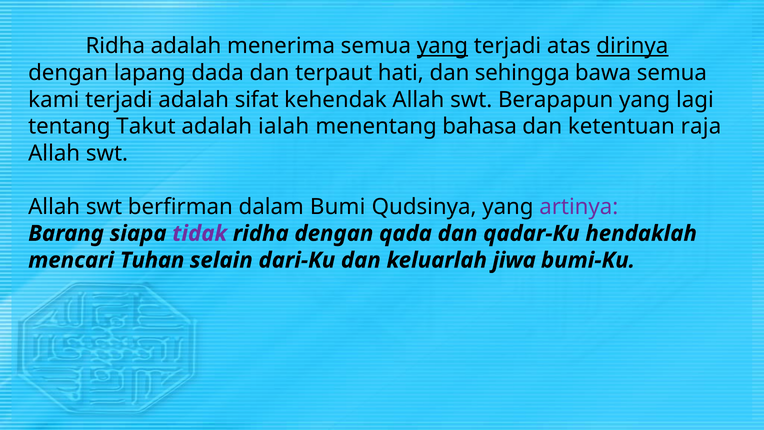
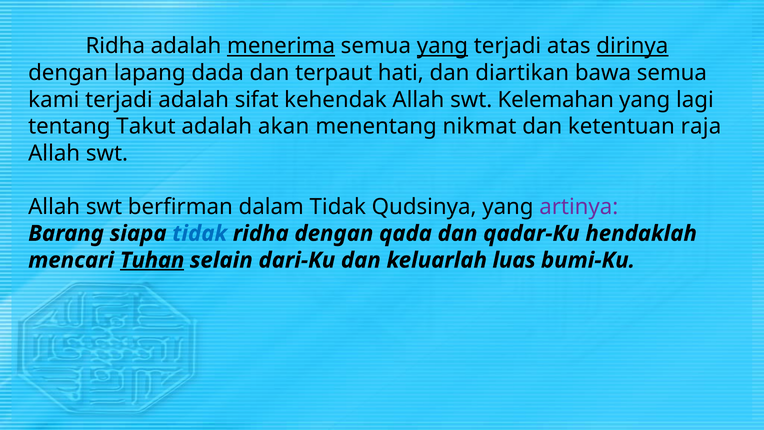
menerima underline: none -> present
sehingga: sehingga -> diartikan
Berapapun: Berapapun -> Kelemahan
ialah: ialah -> akan
bahasa: bahasa -> nikmat
dalam Bumi: Bumi -> Tidak
tidak at (200, 233) colour: purple -> blue
Tuhan underline: none -> present
jiwa: jiwa -> luas
